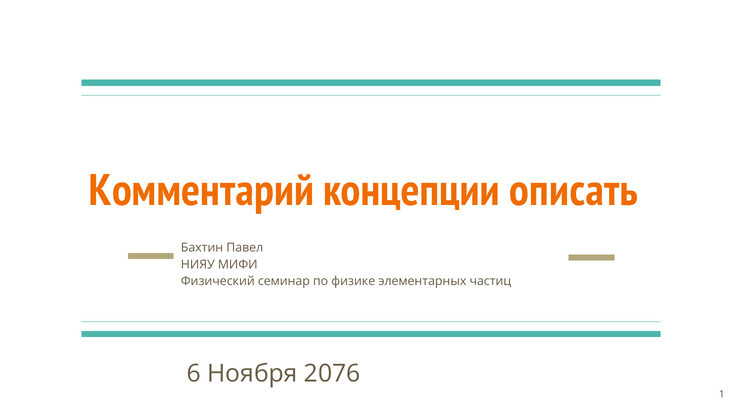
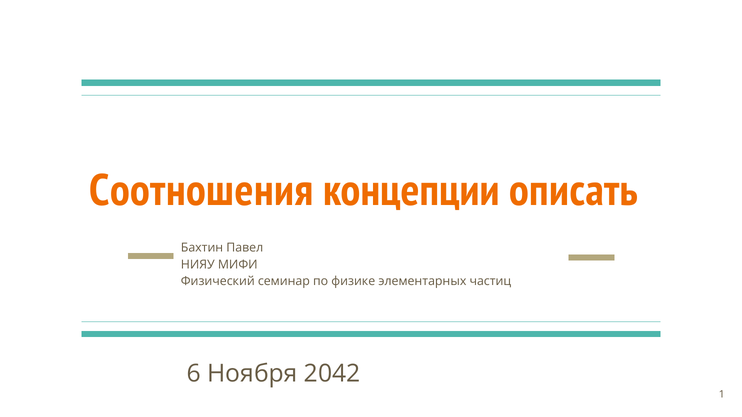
Комментарий: Комментарий -> Соотношения
2076: 2076 -> 2042
